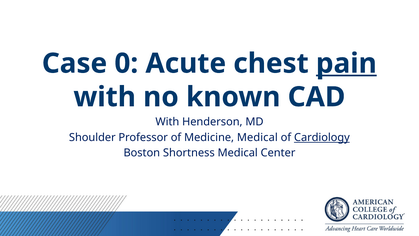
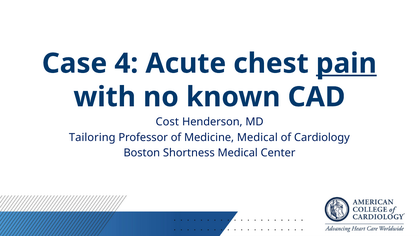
0: 0 -> 4
With at (167, 122): With -> Cost
Shoulder: Shoulder -> Tailoring
Cardiology underline: present -> none
